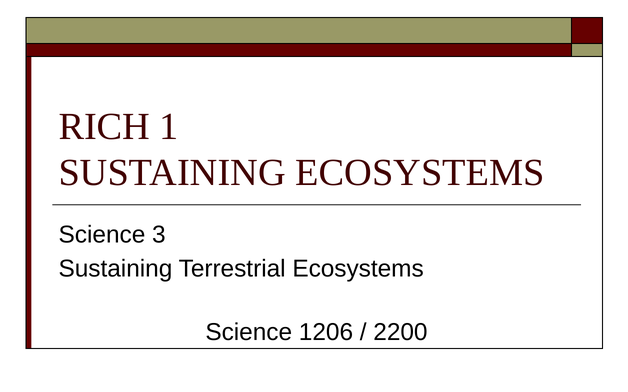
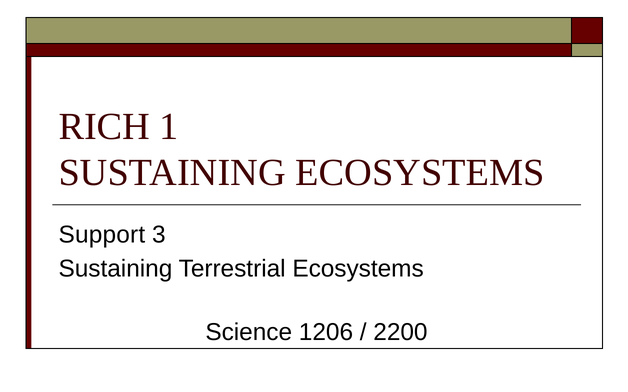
Science at (102, 235): Science -> Support
